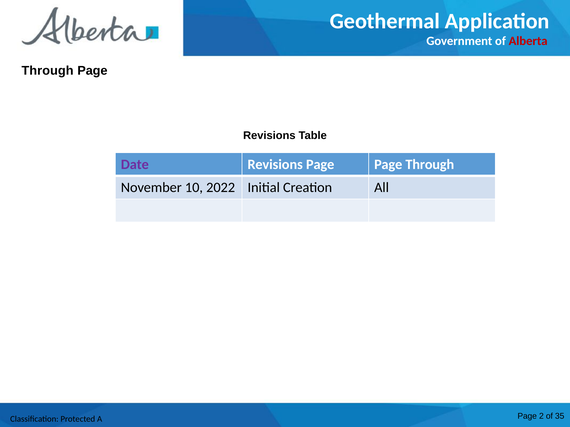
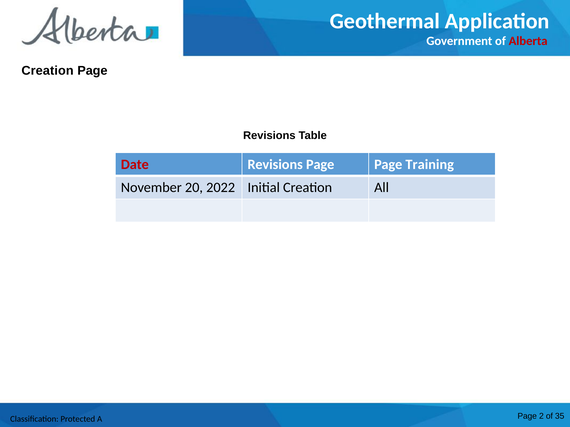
Through at (48, 71): Through -> Creation
Date colour: purple -> red
Page Through: Through -> Training
10: 10 -> 20
